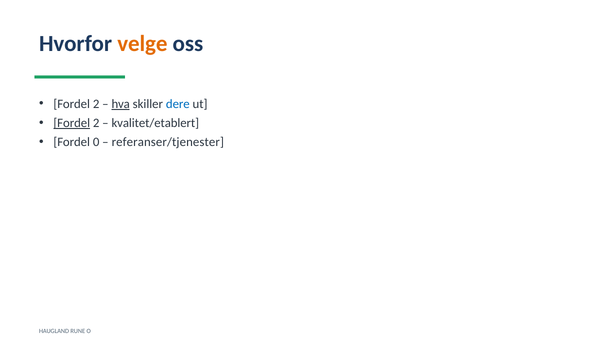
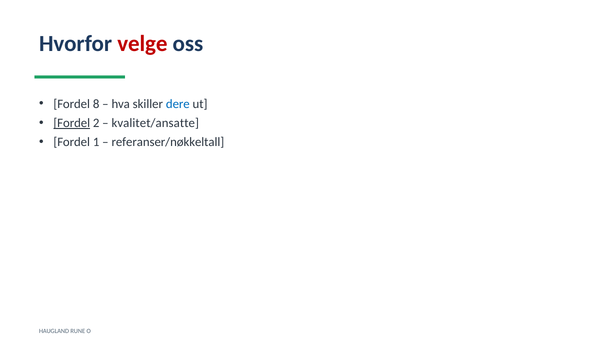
velge colour: orange -> red
2 at (96, 104): 2 -> 8
hva underline: present -> none
kvalitet/etablert: kvalitet/etablert -> kvalitet/ansatte
0: 0 -> 1
referanser/tjenester: referanser/tjenester -> referanser/nøkkeltall
